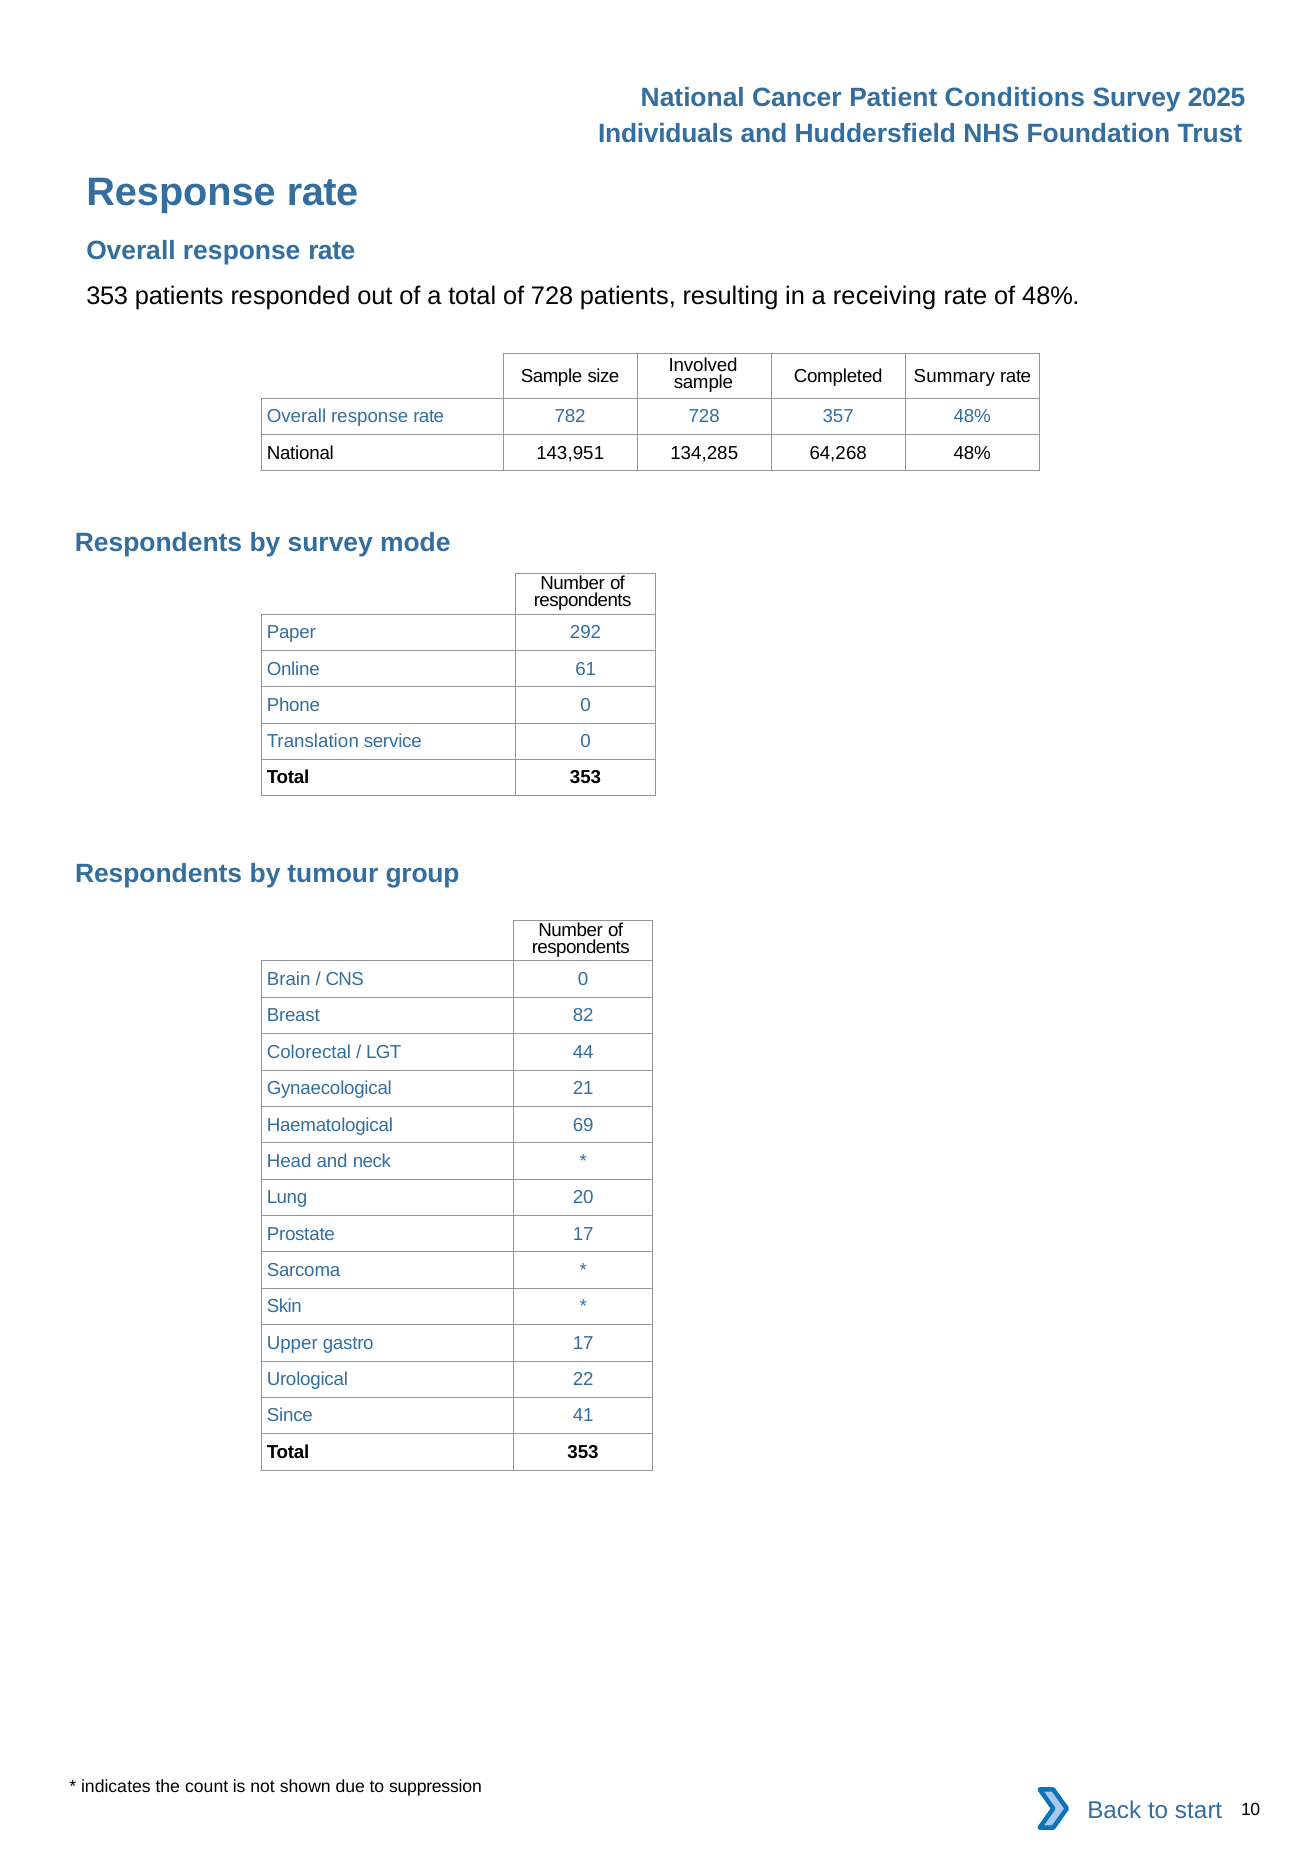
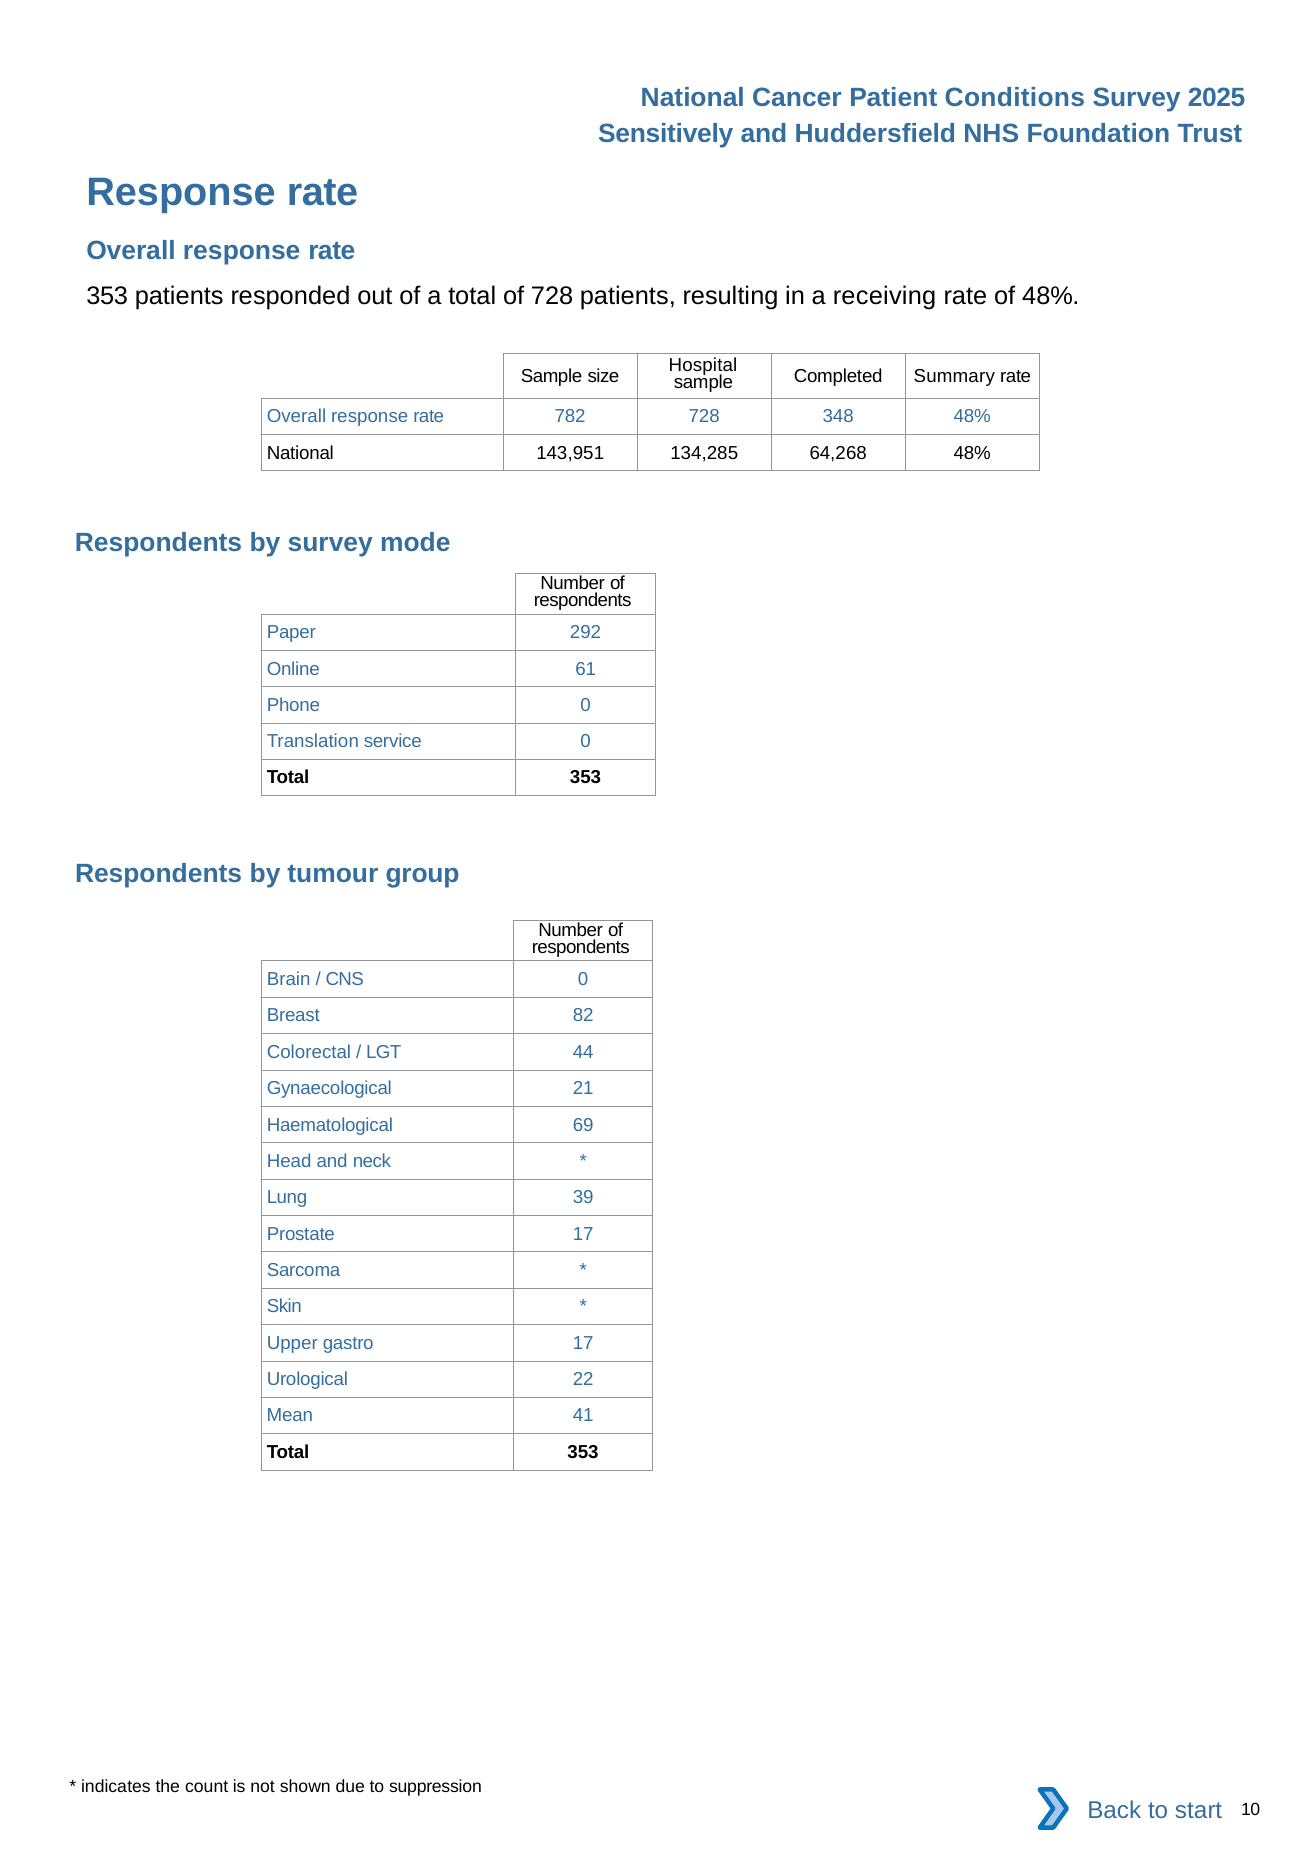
Individuals: Individuals -> Sensitively
Involved: Involved -> Hospital
357: 357 -> 348
20: 20 -> 39
Since: Since -> Mean
